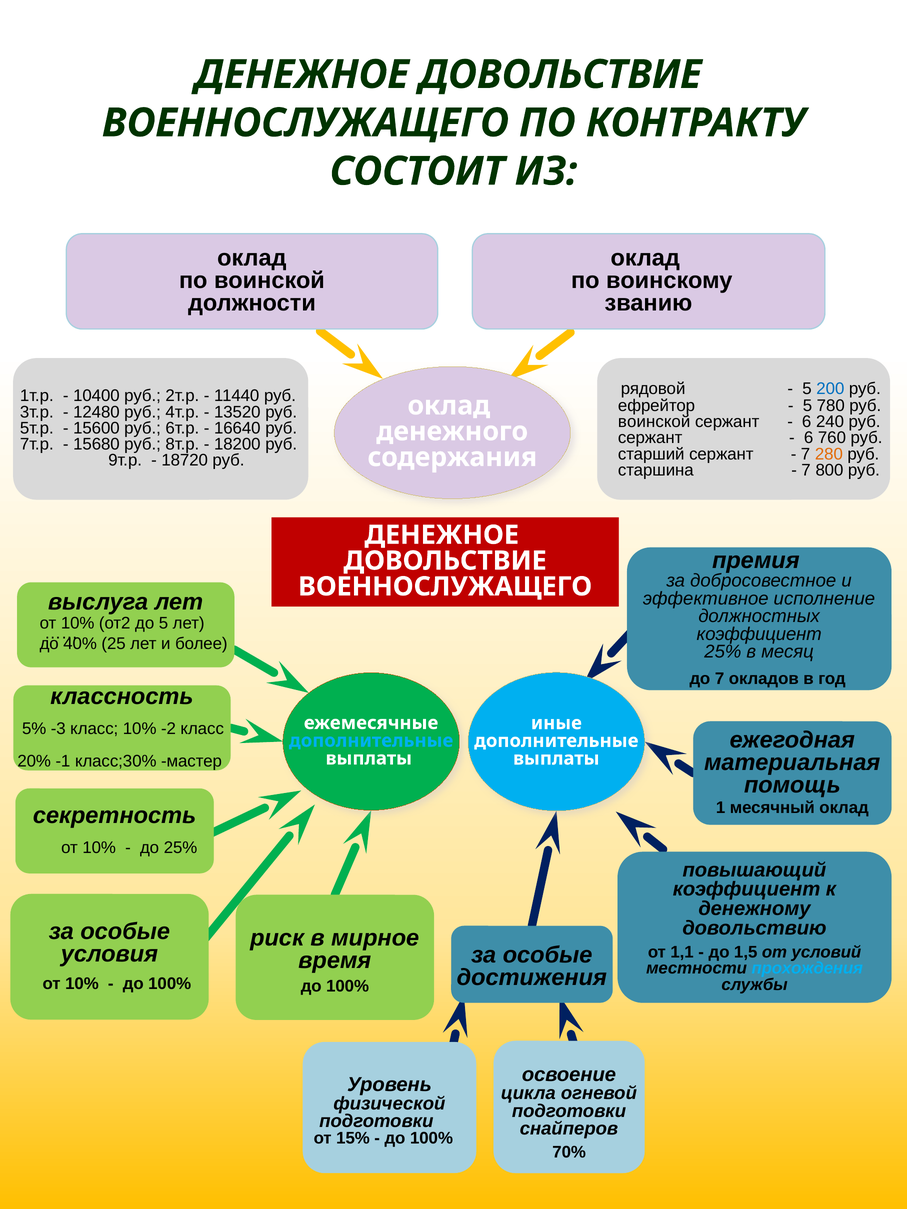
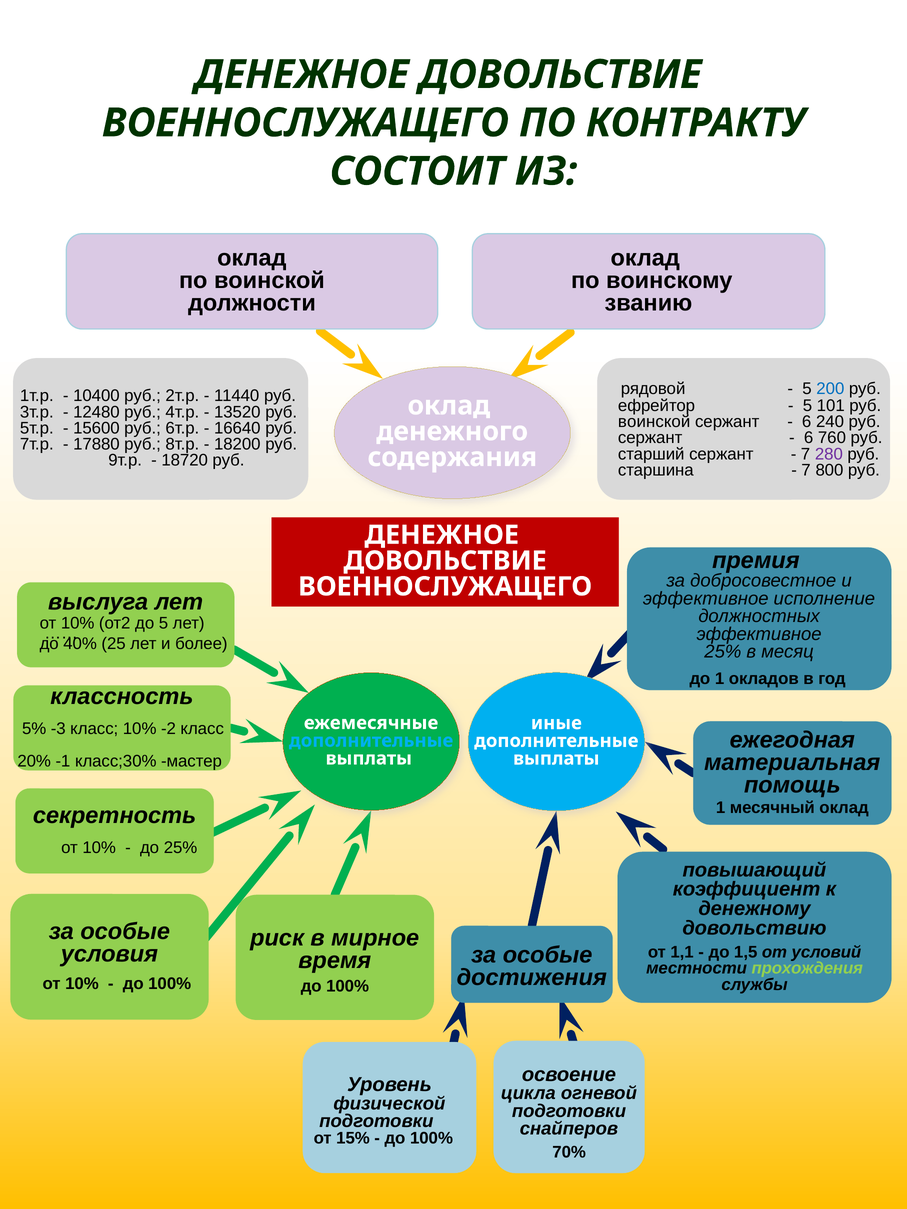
780: 780 -> 101
15680: 15680 -> 17880
280 colour: orange -> purple
коэффициент at (759, 634): коэффициент -> эффективное
до 7: 7 -> 1
прохождения colour: light blue -> light green
